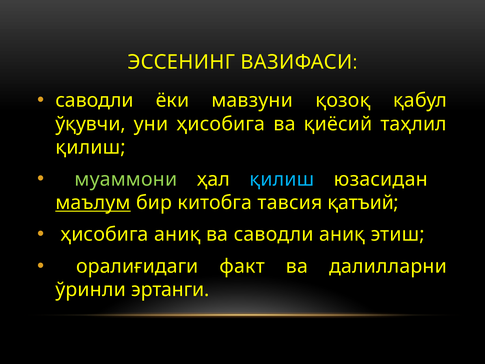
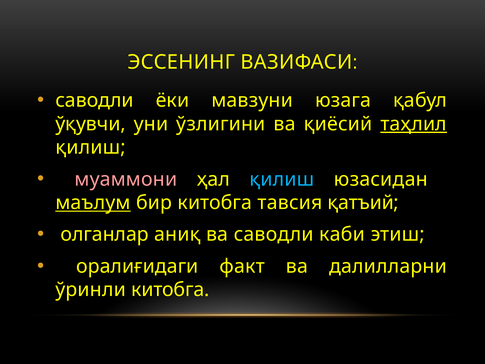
қозоқ: қозоқ -> юзага
уни ҳисобига: ҳисобига -> ўзлигини
таҳлил underline: none -> present
муаммони colour: light green -> pink
ҳисобига at (105, 234): ҳисобига -> олганлар
саводли аниқ: аниқ -> каби
ўринли эртанги: эртанги -> китобга
